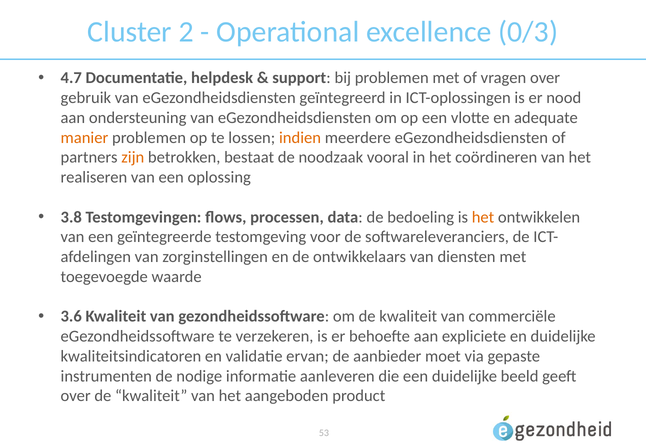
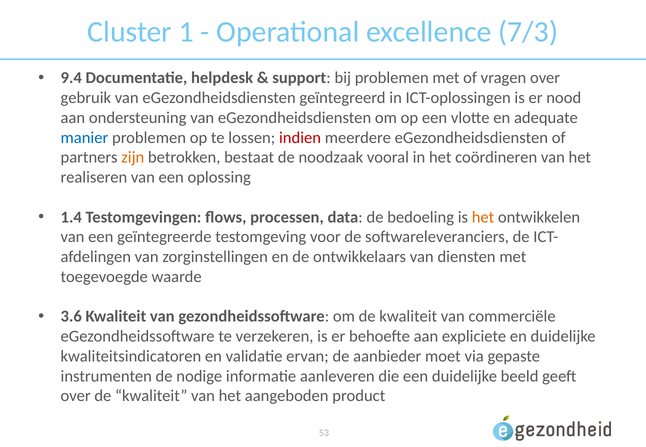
2: 2 -> 1
0/3: 0/3 -> 7/3
4.7: 4.7 -> 9.4
manier colour: orange -> blue
indien colour: orange -> red
3.8: 3.8 -> 1.4
